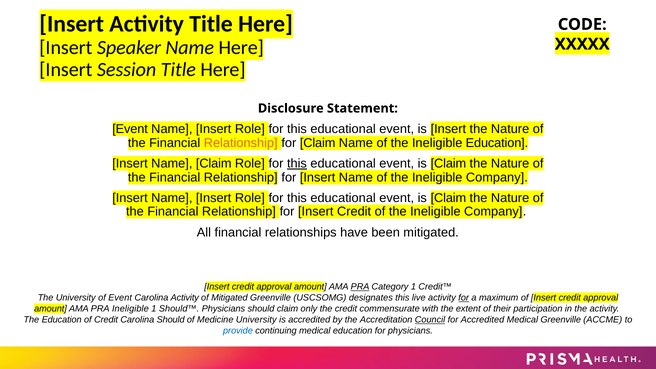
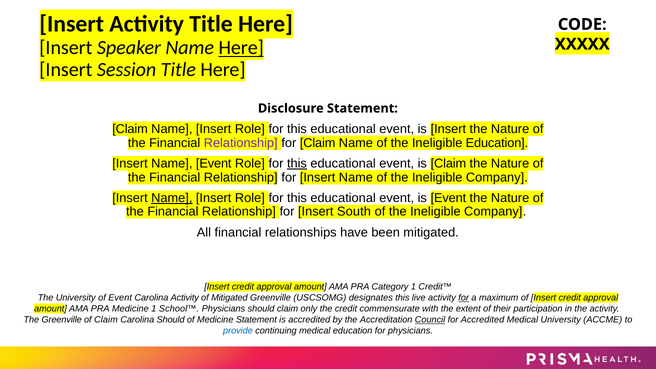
Here at (241, 48) underline: none -> present
Event at (130, 129): Event -> Claim
Relationship at (241, 143) colour: orange -> purple
Name Claim: Claim -> Event
Name at (172, 198) underline: none -> present
Claim at (448, 198): Claim -> Event
for Insert Credit: Credit -> South
PRA at (360, 287) underline: present -> none
PRA Ineligible: Ineligible -> Medicine
Should™: Should™ -> School™
The Education: Education -> Greenville
of Credit: Credit -> Claim
Medicine University: University -> Statement
Medical Greenville: Greenville -> University
